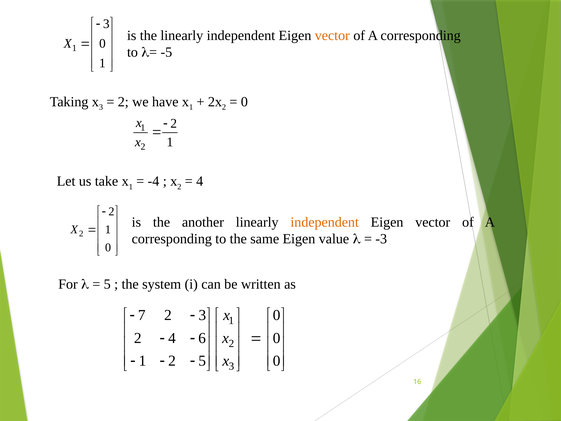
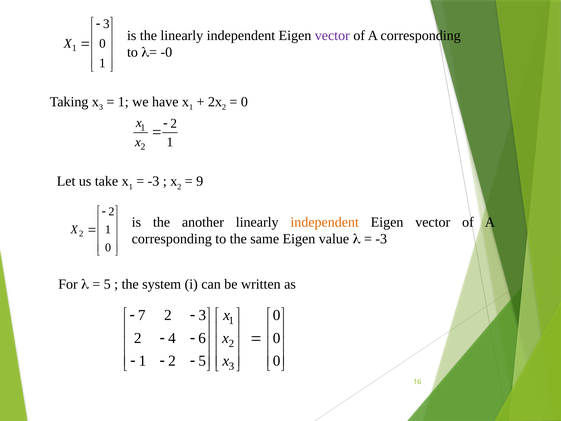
vector at (332, 36) colour: orange -> purple
-5: -5 -> -0
2 at (123, 102): 2 -> 1
-4 at (153, 181): -4 -> -3
4 at (200, 181): 4 -> 9
